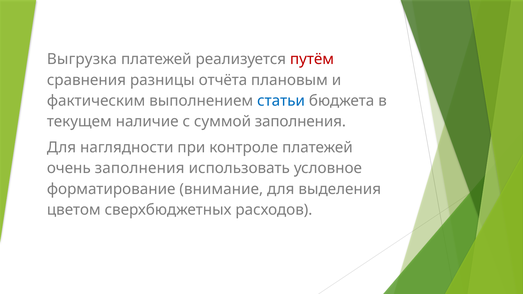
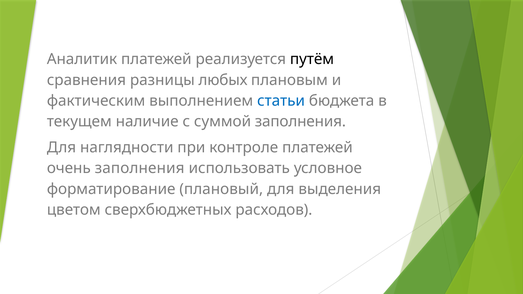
Выгрузка: Выгрузка -> Аналитик
путём colour: red -> black
отчёта: отчёта -> любых
внимание: внимание -> плановый
